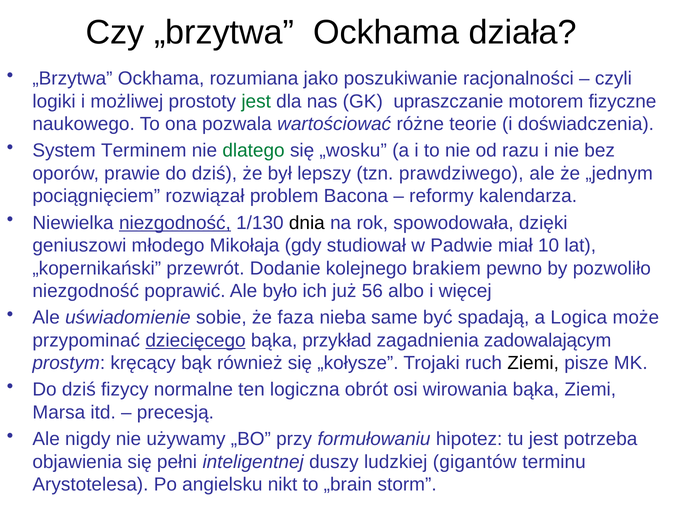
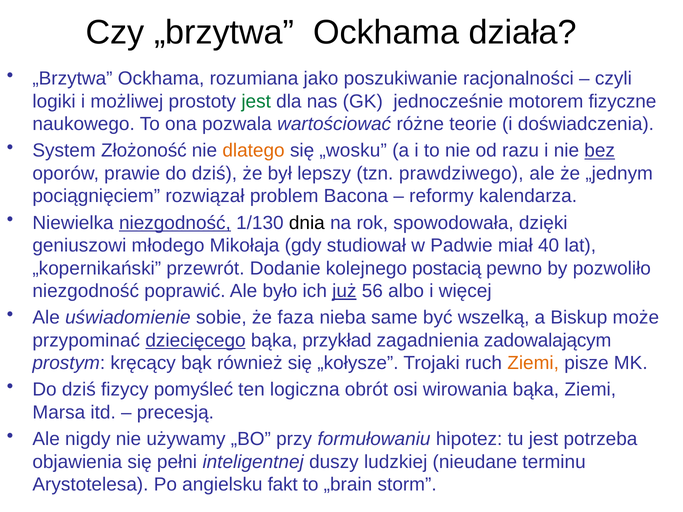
upraszczanie: upraszczanie -> jednocześnie
Terminem: Terminem -> Złożoność
dlatego colour: green -> orange
bez underline: none -> present
10: 10 -> 40
brakiem: brakiem -> postacią
już underline: none -> present
spadają: spadają -> wszelką
Logica: Logica -> Biskup
Ziemi at (533, 363) colour: black -> orange
normalne: normalne -> pomyśleć
gigantów: gigantów -> nieudane
nikt: nikt -> fakt
